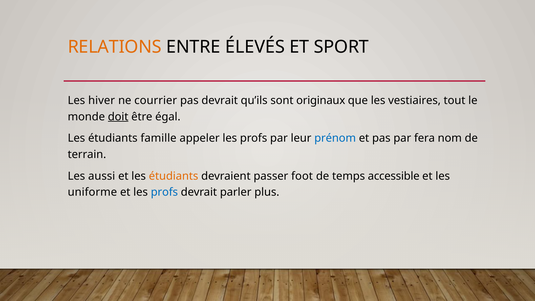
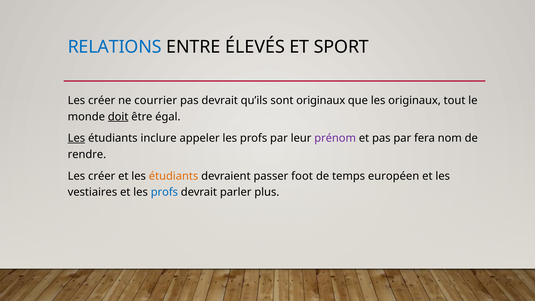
RELATIONS colour: orange -> blue
hiver at (102, 101): hiver -> créer
les vestiaires: vestiaires -> originaux
Les at (76, 138) underline: none -> present
famille: famille -> inclure
prénom colour: blue -> purple
terrain: terrain -> rendre
aussi at (102, 176): aussi -> créer
accessible: accessible -> européen
uniforme: uniforme -> vestiaires
